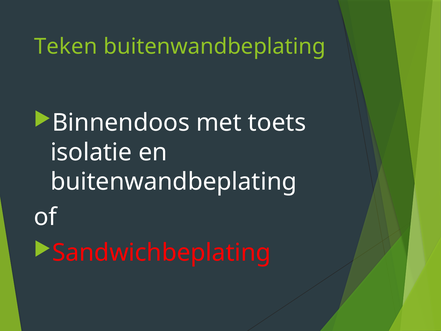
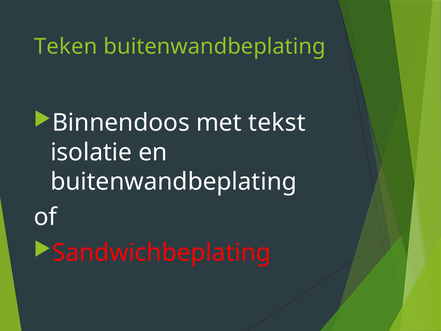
toets: toets -> tekst
